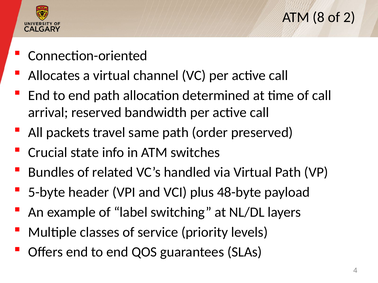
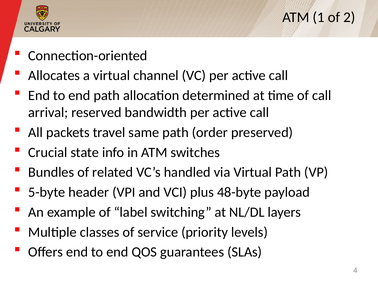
8: 8 -> 1
